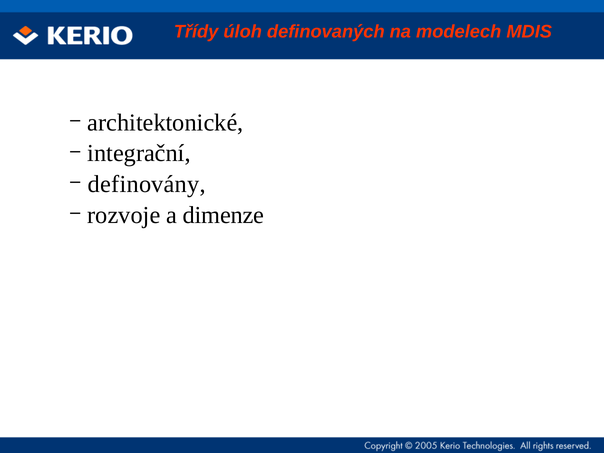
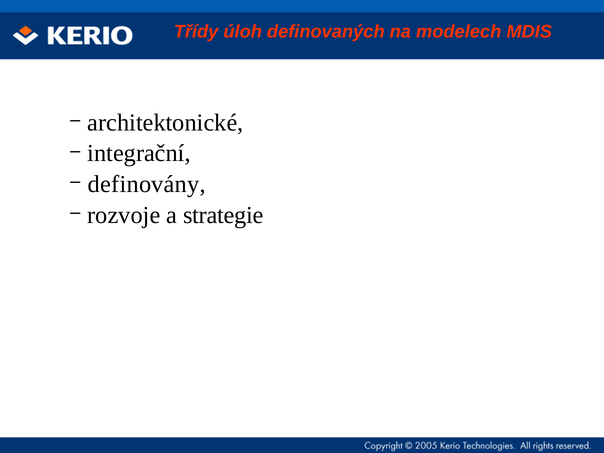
dimenze: dimenze -> strategie
